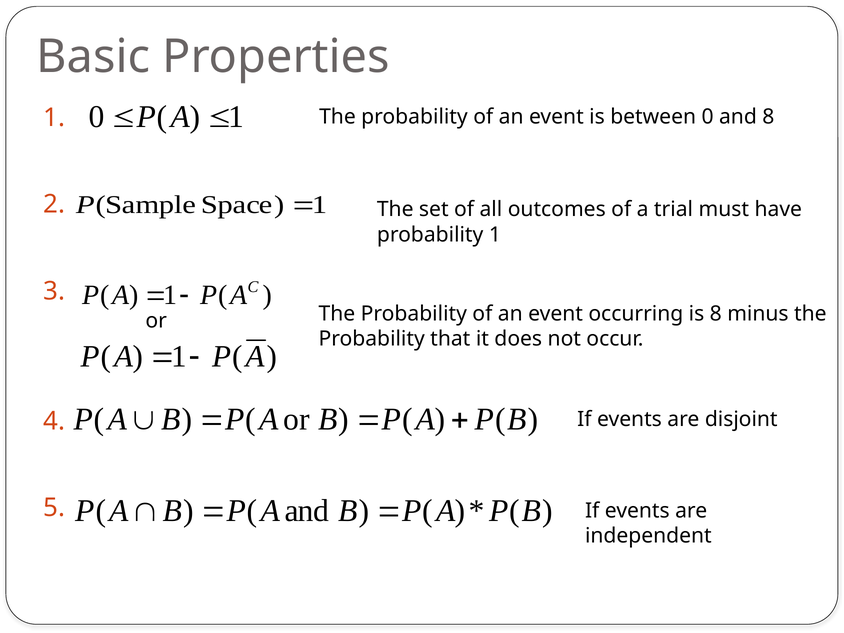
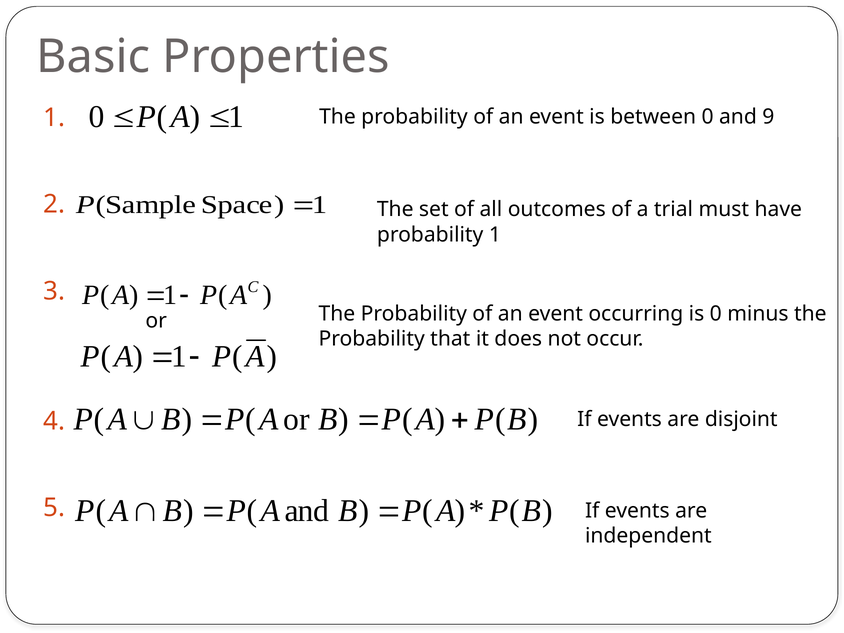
and 8: 8 -> 9
is 8: 8 -> 0
